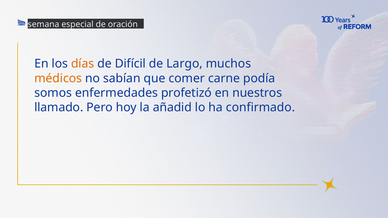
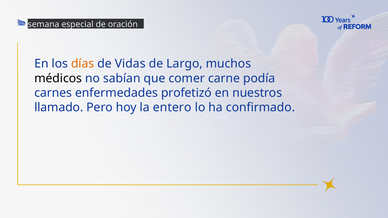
Difícil: Difícil -> Vidas
médicos colour: orange -> black
somos: somos -> carnes
añadid: añadid -> entero
